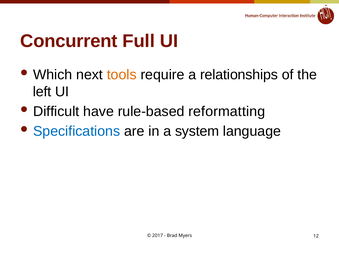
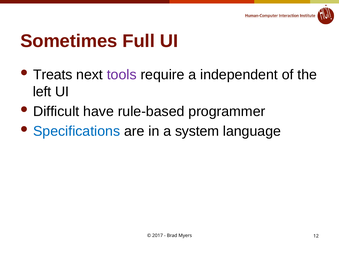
Concurrent: Concurrent -> Sometimes
Which: Which -> Treats
tools colour: orange -> purple
relationships: relationships -> independent
reformatting: reformatting -> programmer
